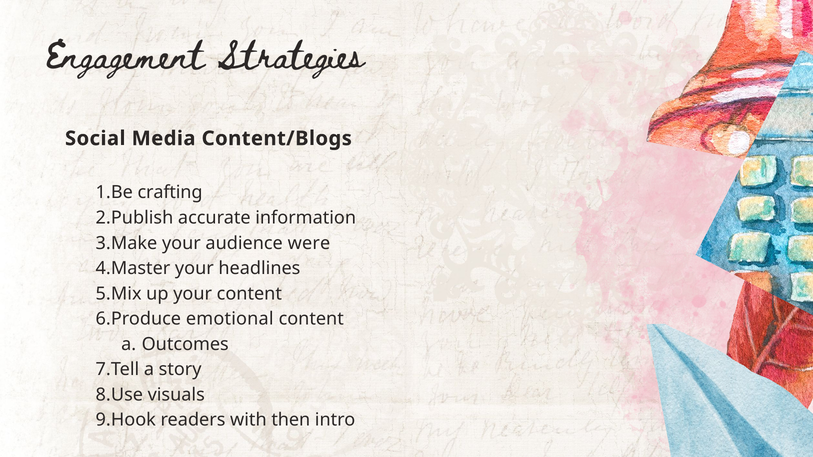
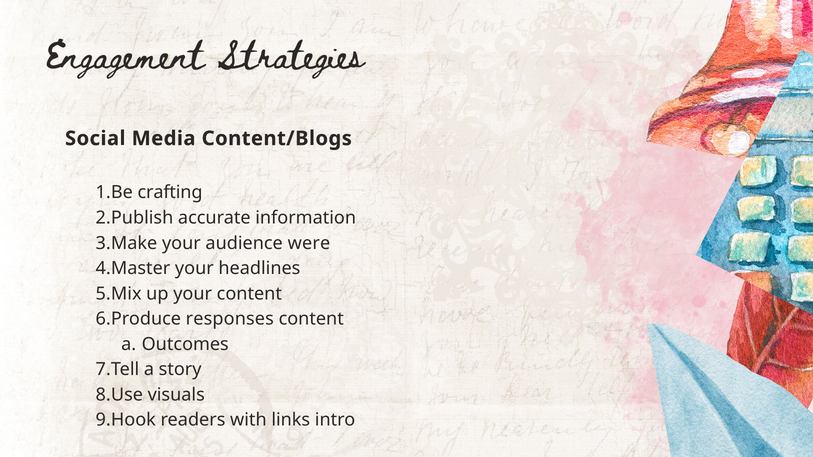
emotional: emotional -> responses
then: then -> links
